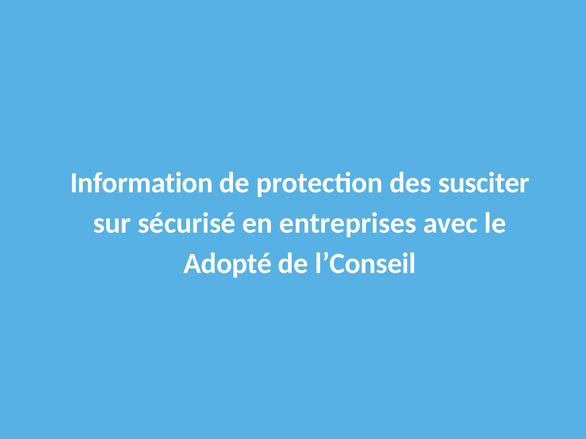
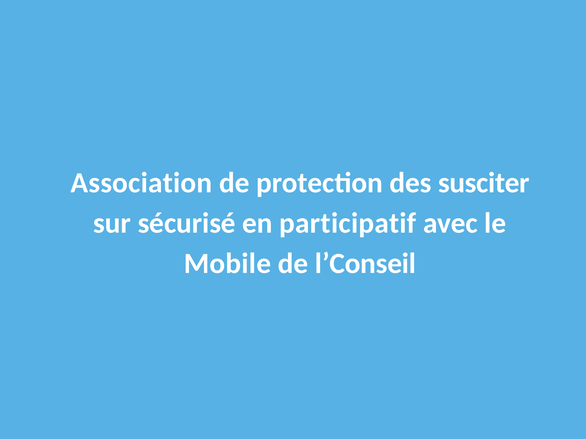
Information: Information -> Association
entreprises: entreprises -> participatif
Adopté: Adopté -> Mobile
